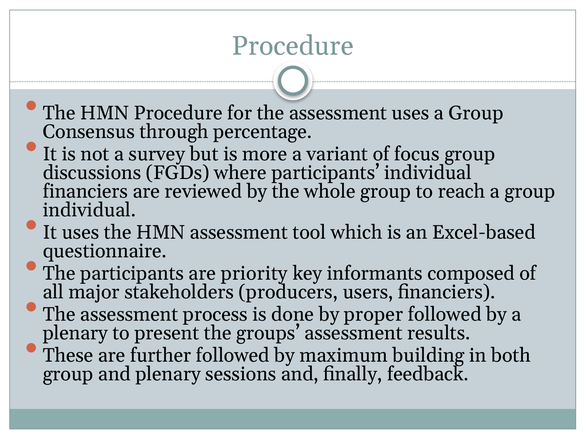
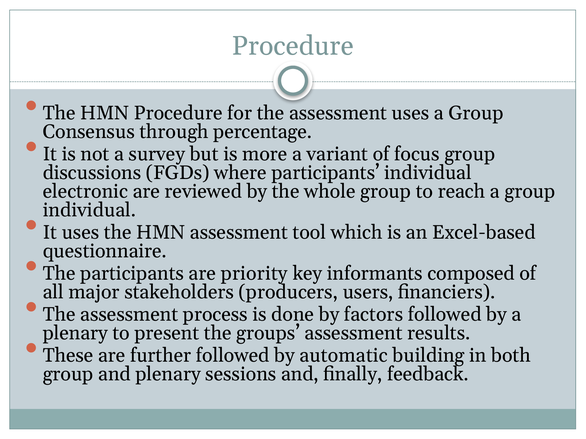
financiers at (85, 192): financiers -> electronic
proper: proper -> factors
maximum: maximum -> automatic
